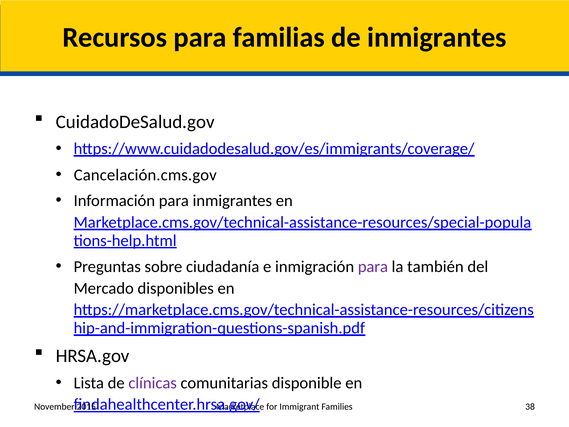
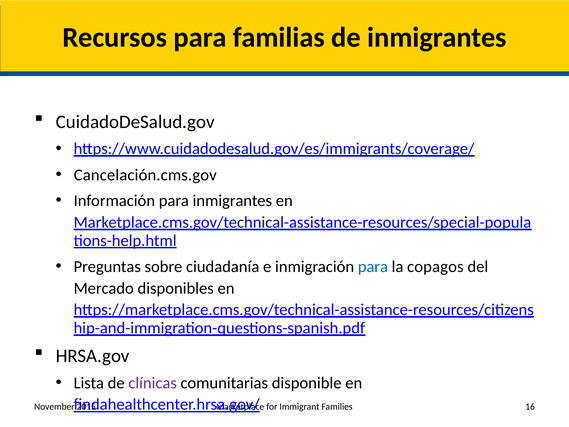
para at (373, 267) colour: purple -> blue
también: también -> copagos
38: 38 -> 16
